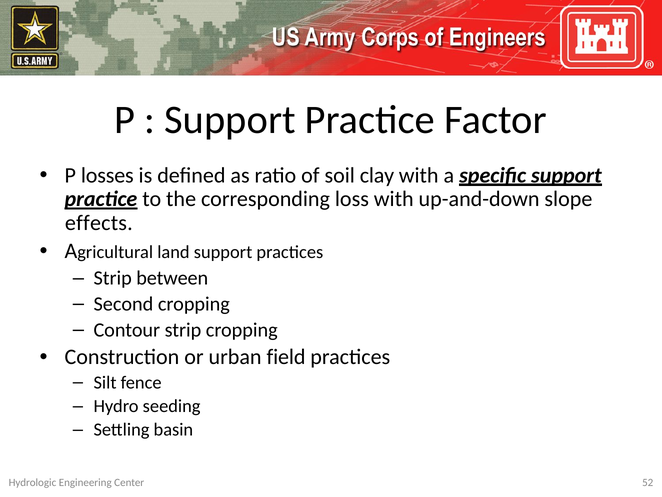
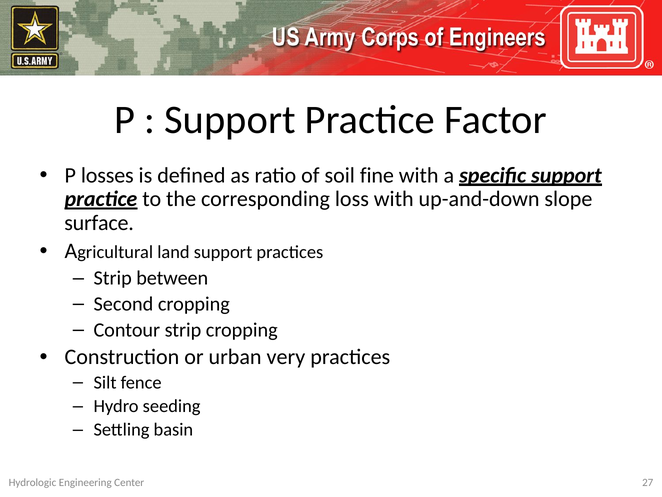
clay: clay -> fine
effects: effects -> surface
field: field -> very
52: 52 -> 27
